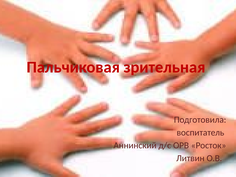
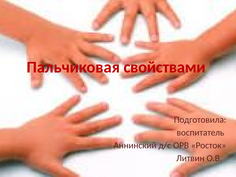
зрительная: зрительная -> свойствами
